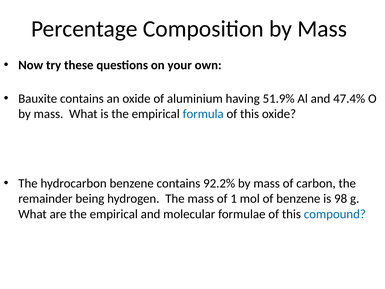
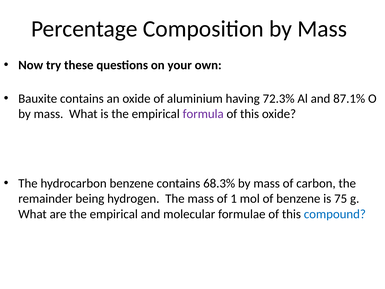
51.9%: 51.9% -> 72.3%
47.4%: 47.4% -> 87.1%
formula colour: blue -> purple
92.2%: 92.2% -> 68.3%
98: 98 -> 75
